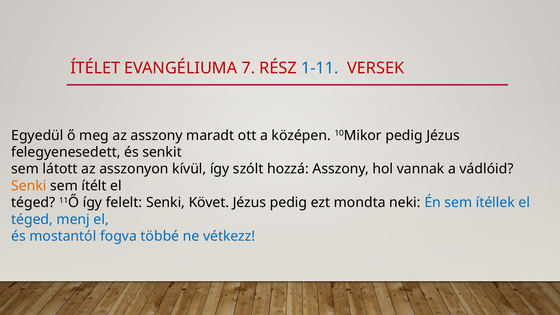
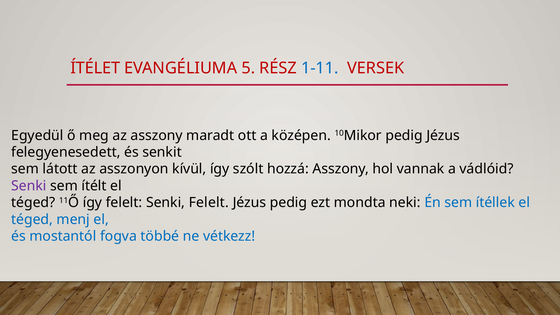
7: 7 -> 5
Senki at (29, 186) colour: orange -> purple
Senki Követ: Követ -> Felelt
